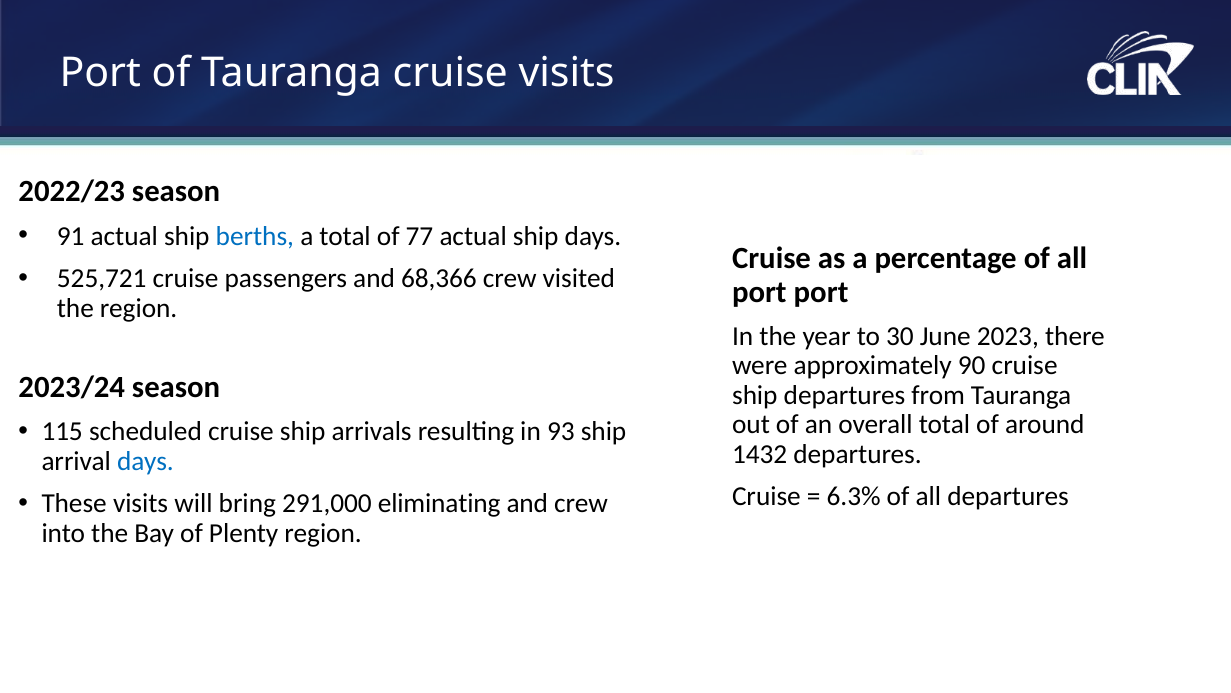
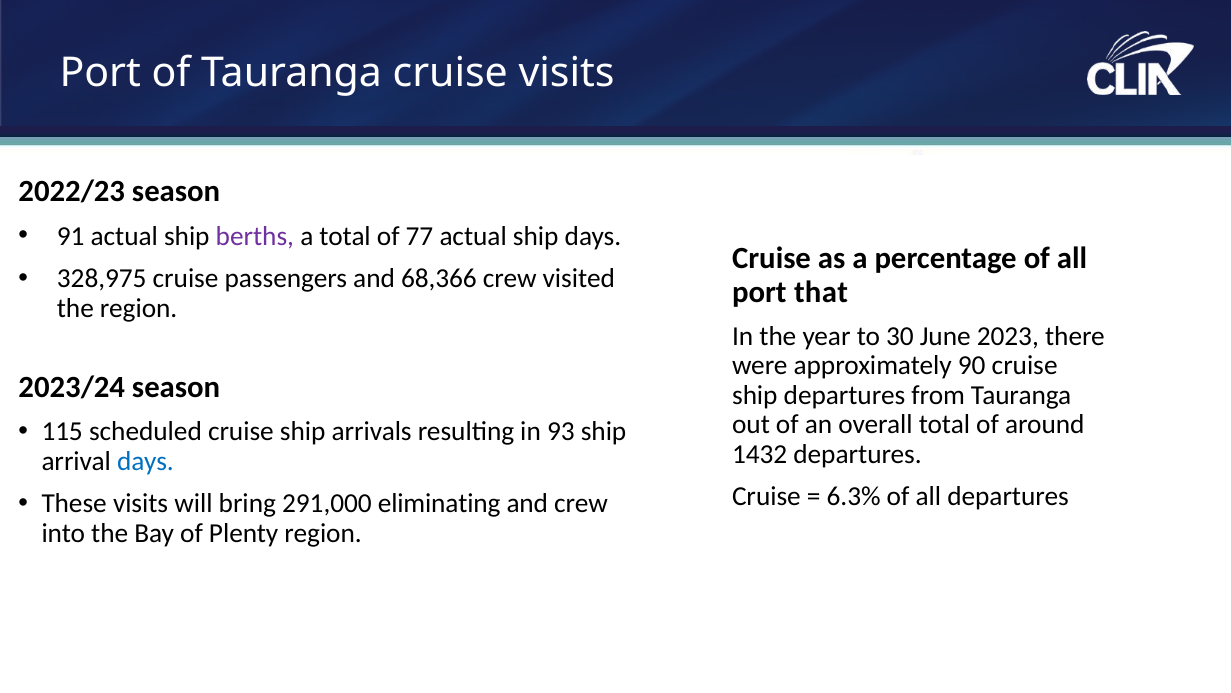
berths colour: blue -> purple
525,721: 525,721 -> 328,975
port port: port -> that
